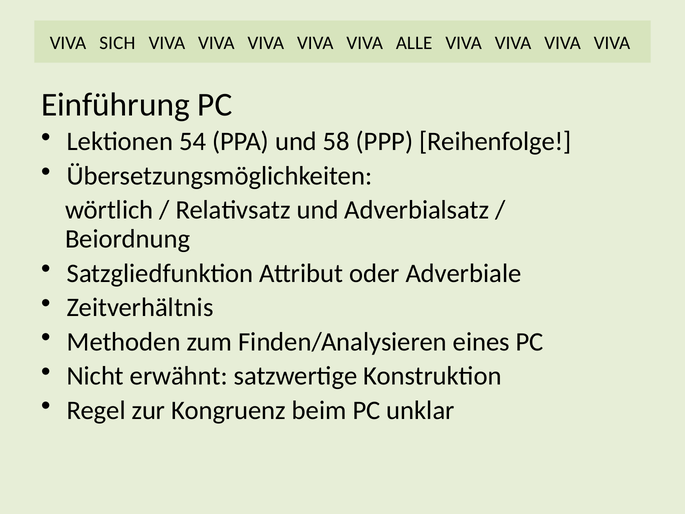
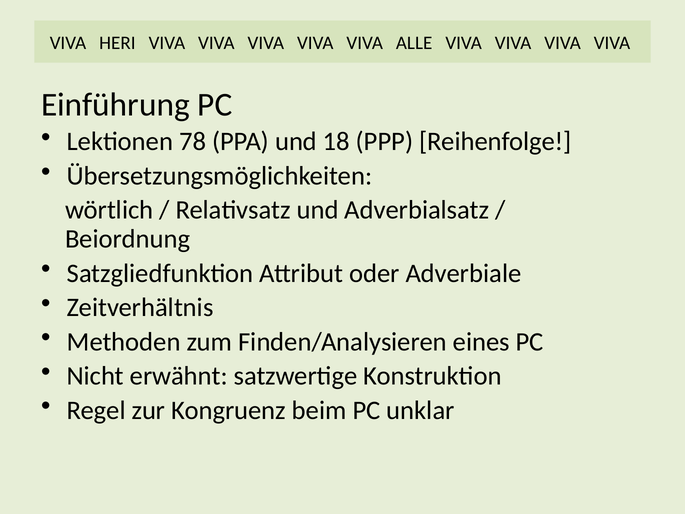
SICH: SICH -> HERI
54: 54 -> 78
58: 58 -> 18
